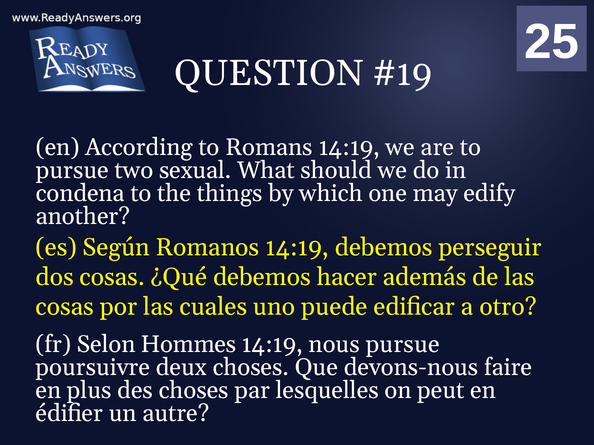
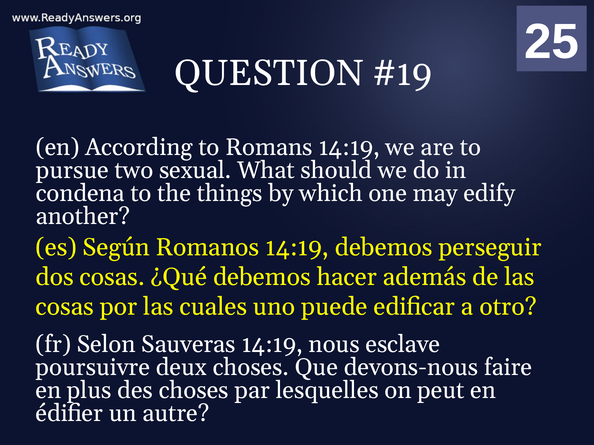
Hommes: Hommes -> Sauveras
nous pursue: pursue -> esclave
